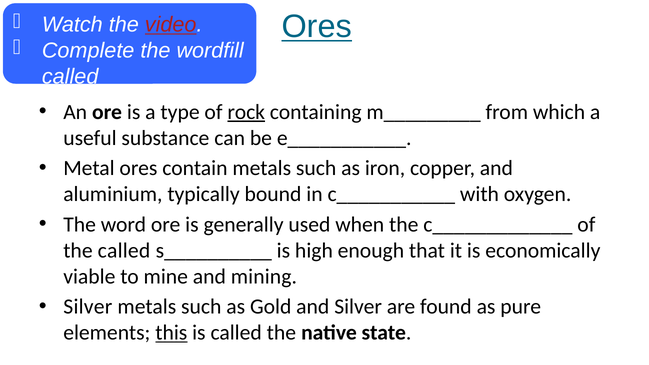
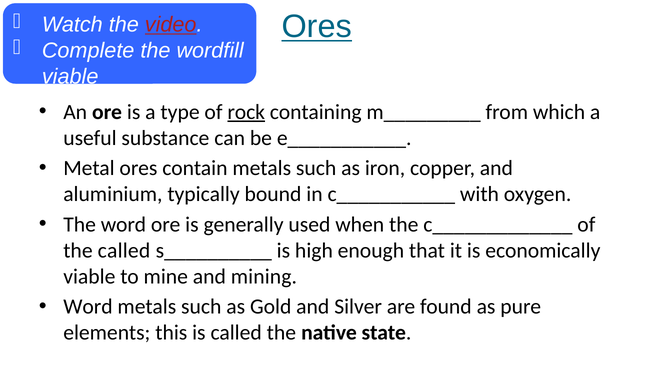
called at (70, 76): called -> viable
Silver at (88, 307): Silver -> Word
this underline: present -> none
